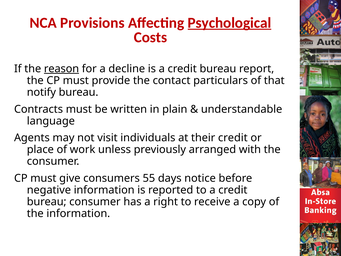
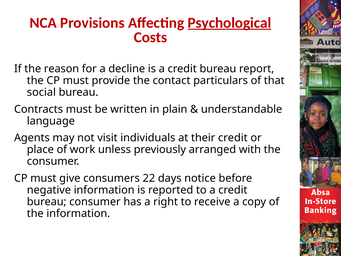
reason underline: present -> none
notify: notify -> social
55: 55 -> 22
